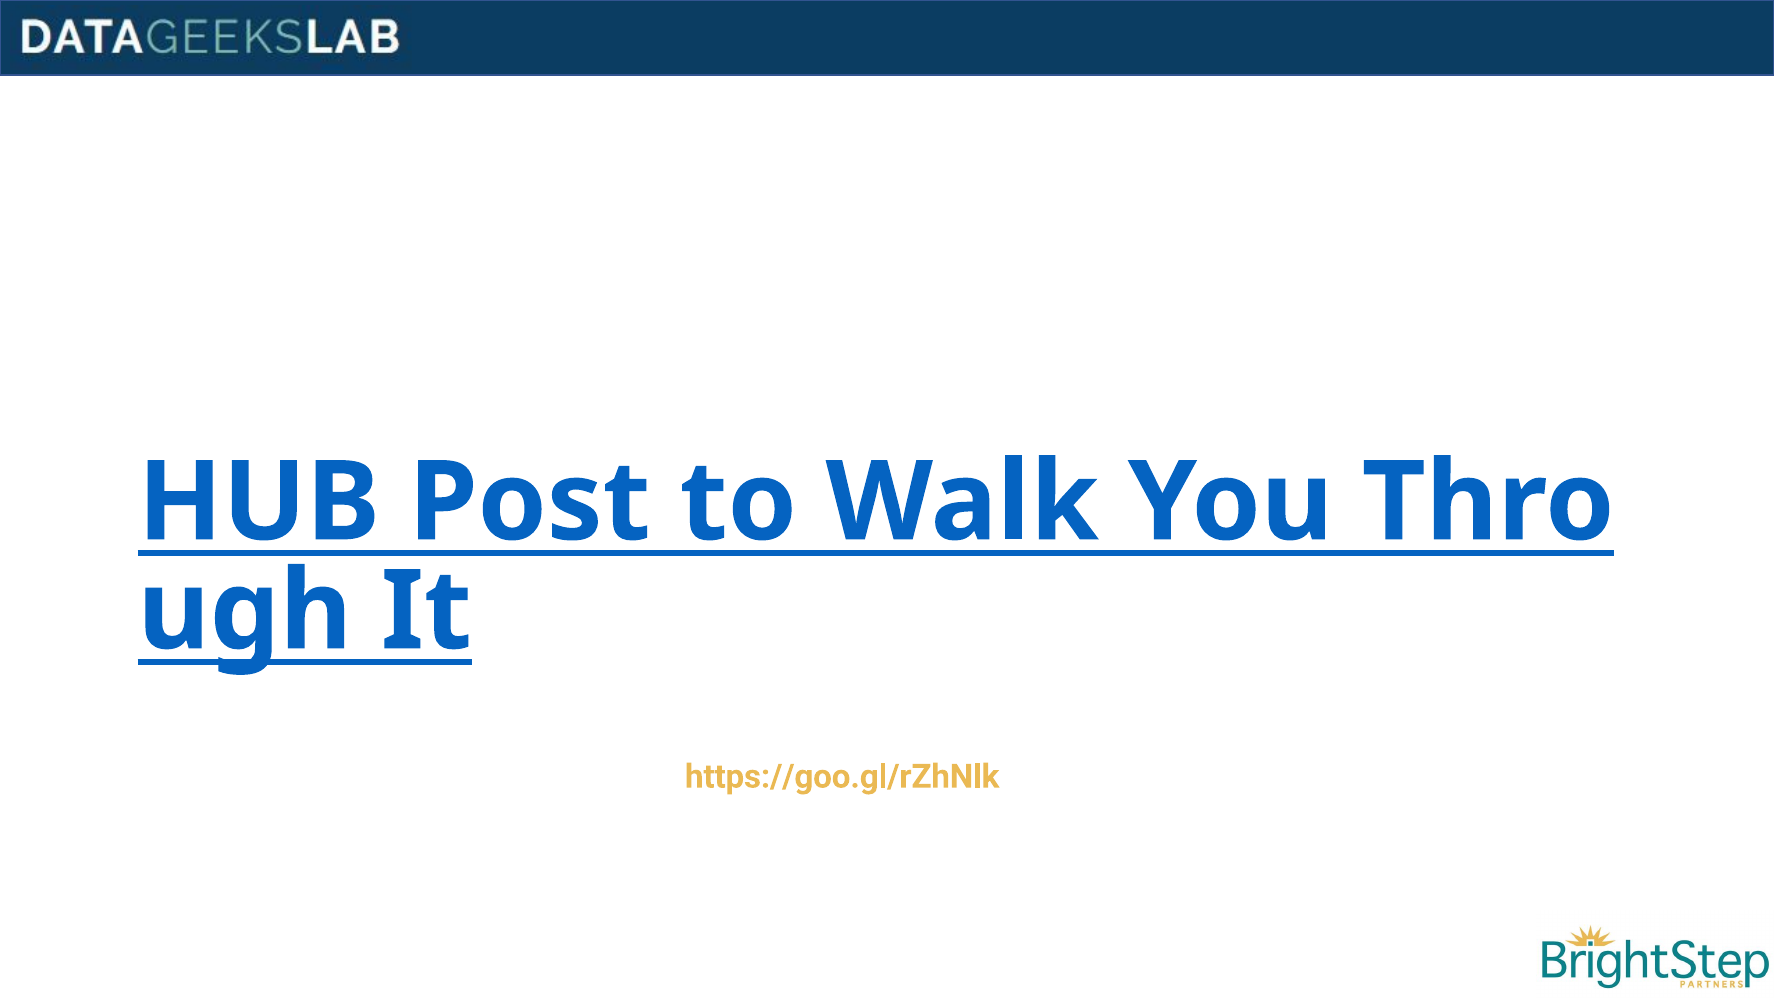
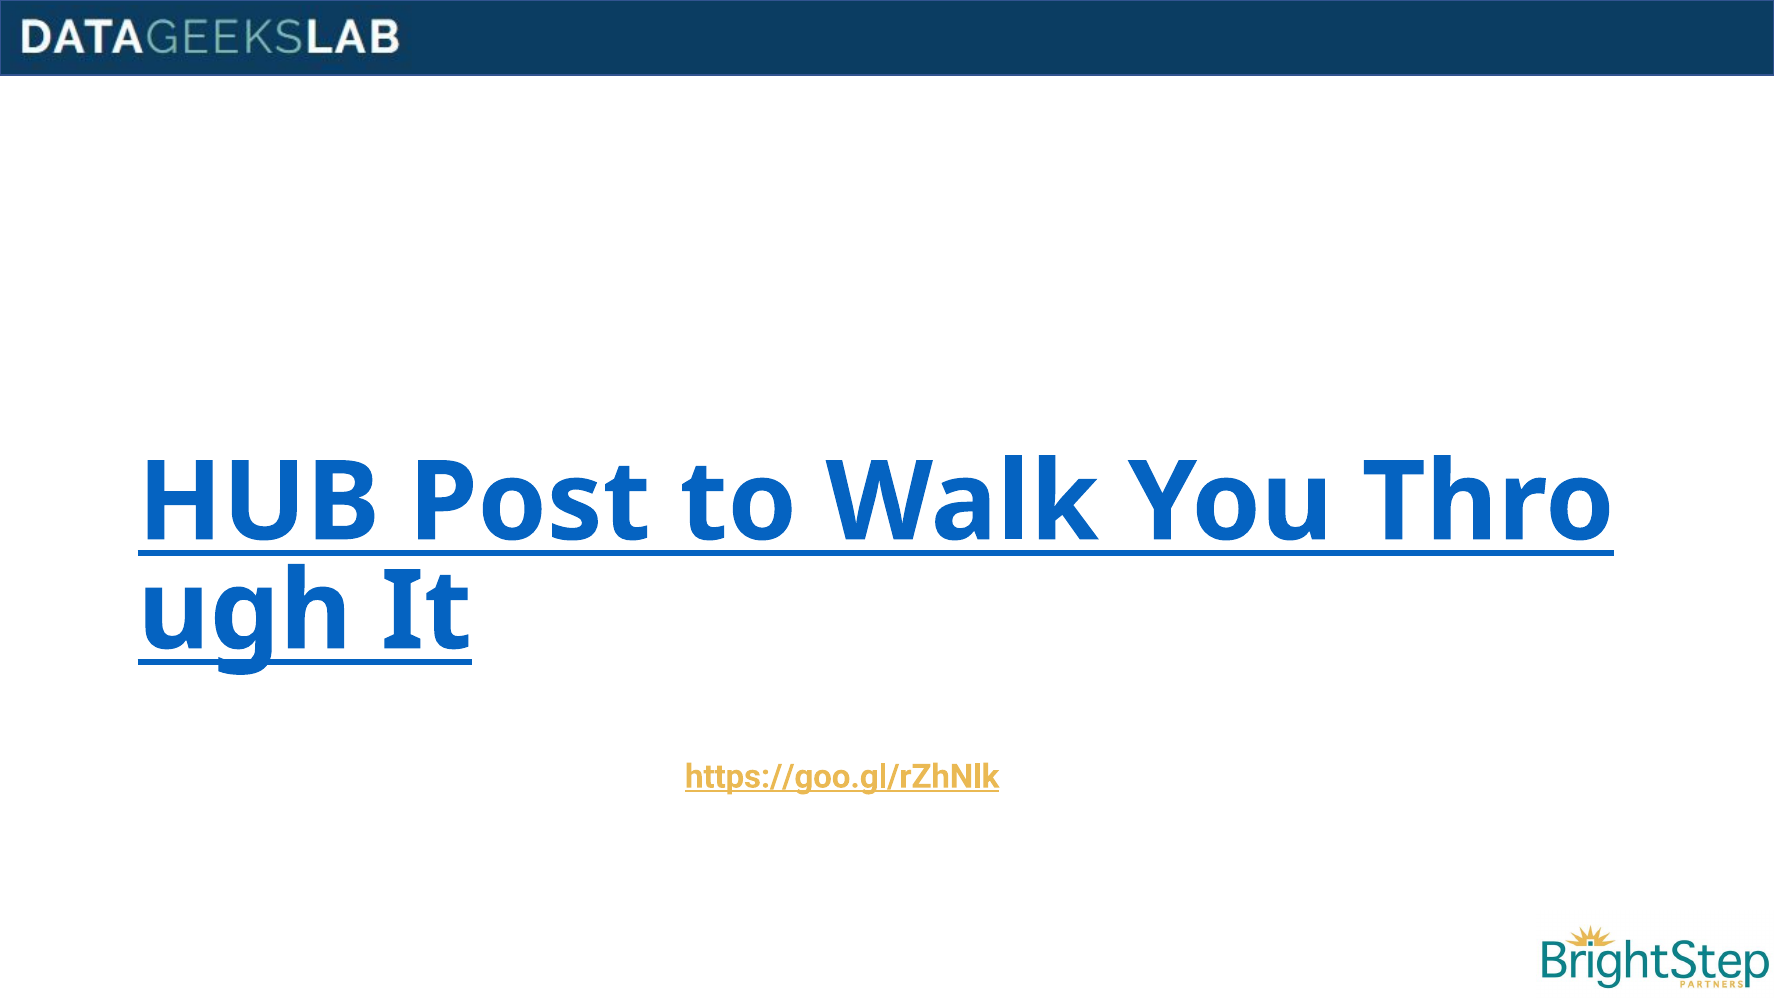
https://goo.gl/rZhNlk underline: none -> present
